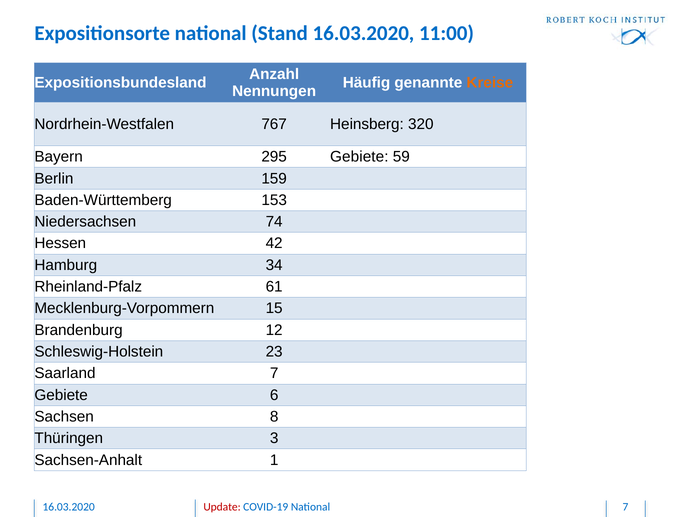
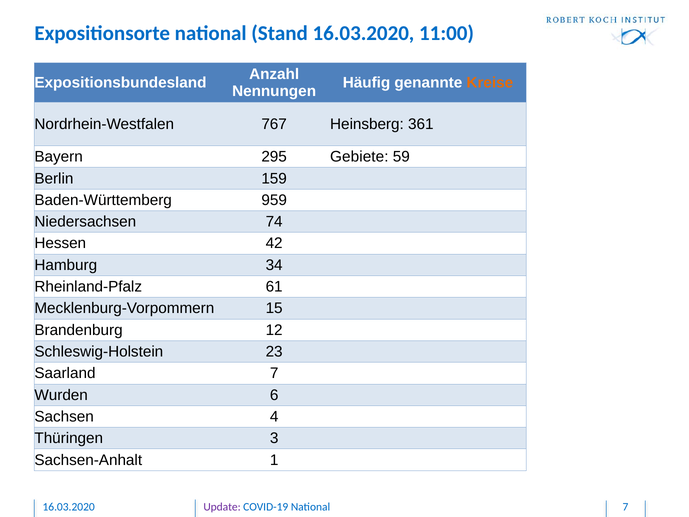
320: 320 -> 361
153: 153 -> 959
Gebiete at (61, 395): Gebiete -> Wurden
8: 8 -> 4
Update colour: red -> purple
